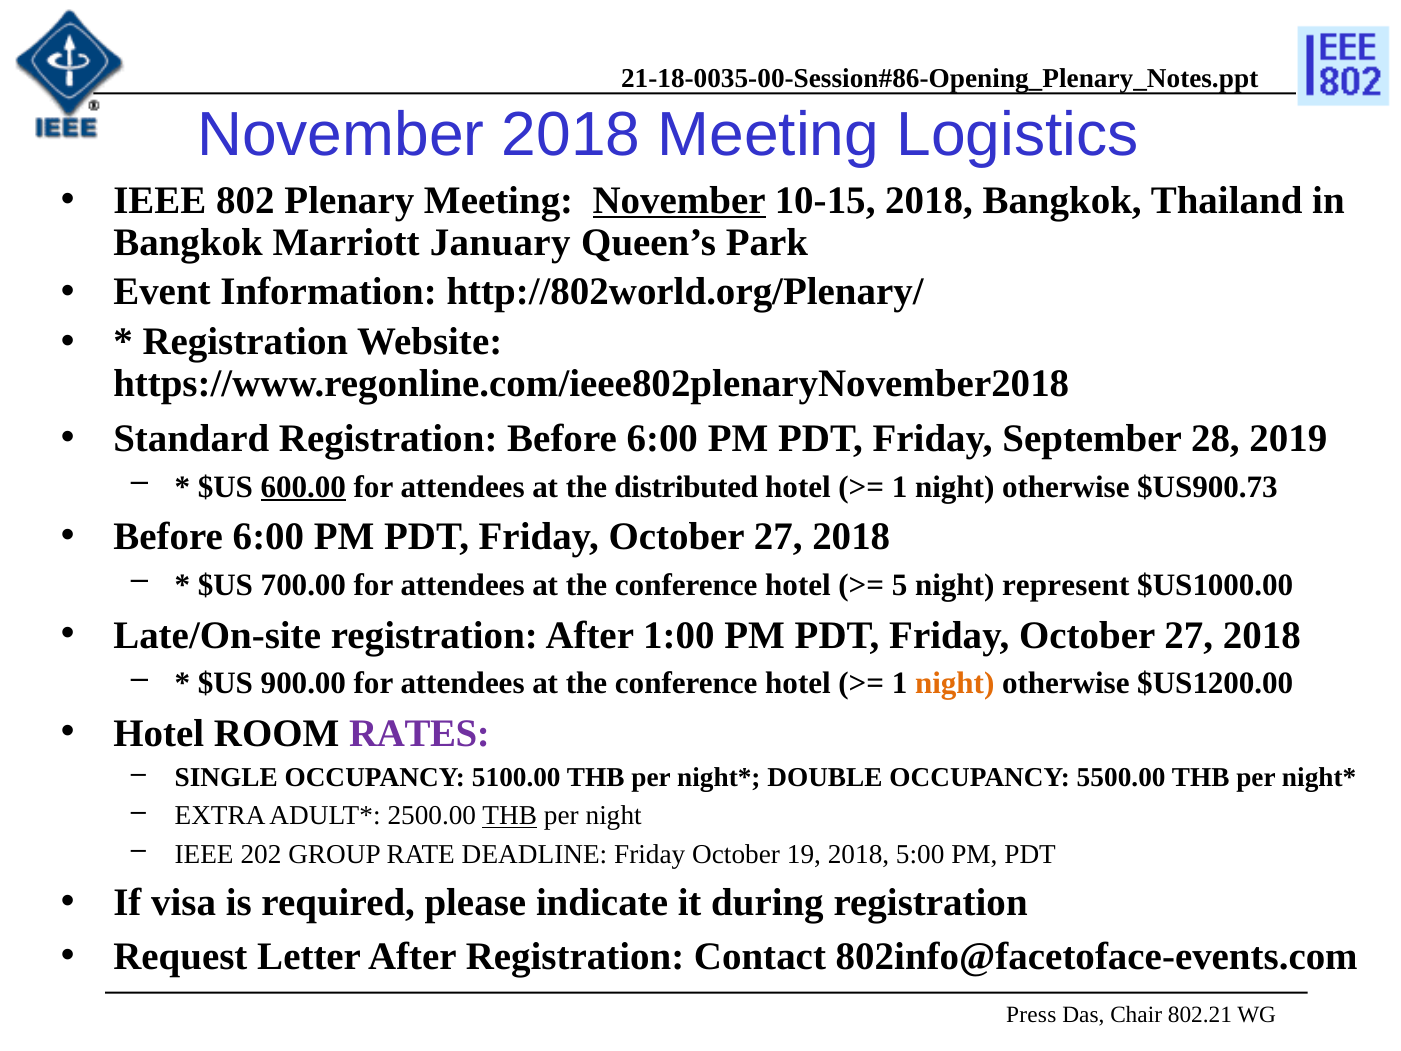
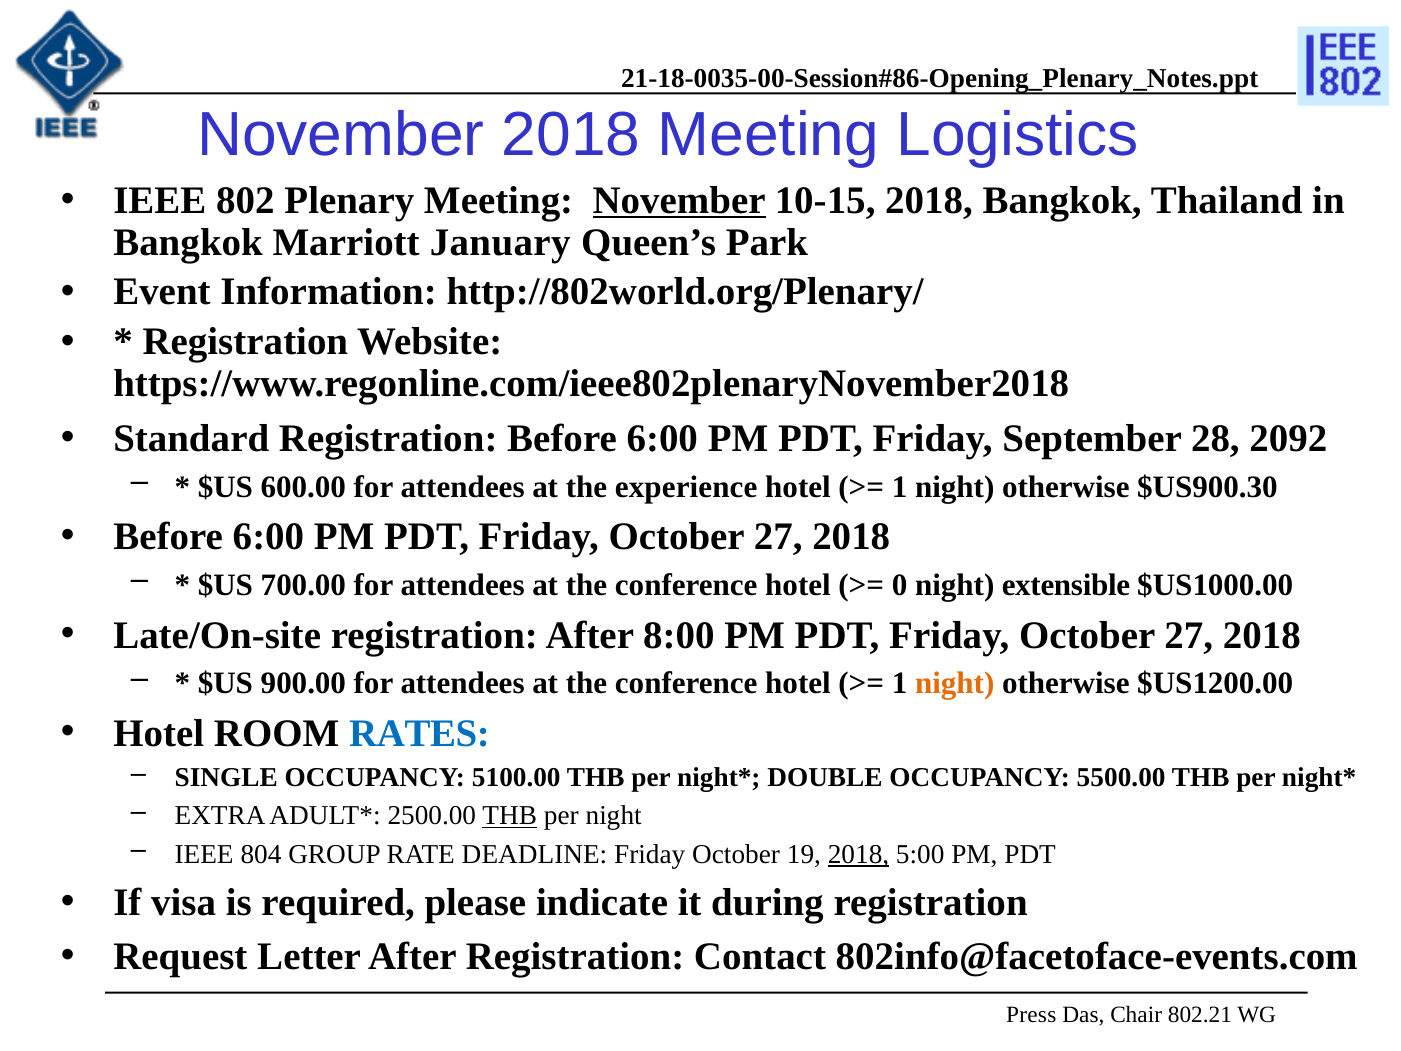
2019: 2019 -> 2092
600.00 underline: present -> none
distributed: distributed -> experience
$US900.73: $US900.73 -> $US900.30
5: 5 -> 0
represent: represent -> extensible
1:00: 1:00 -> 8:00
RATES colour: purple -> blue
202: 202 -> 804
2018 at (859, 854) underline: none -> present
